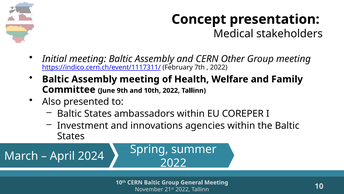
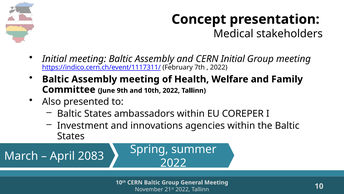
CERN Other: Other -> Initial
2024: 2024 -> 2083
